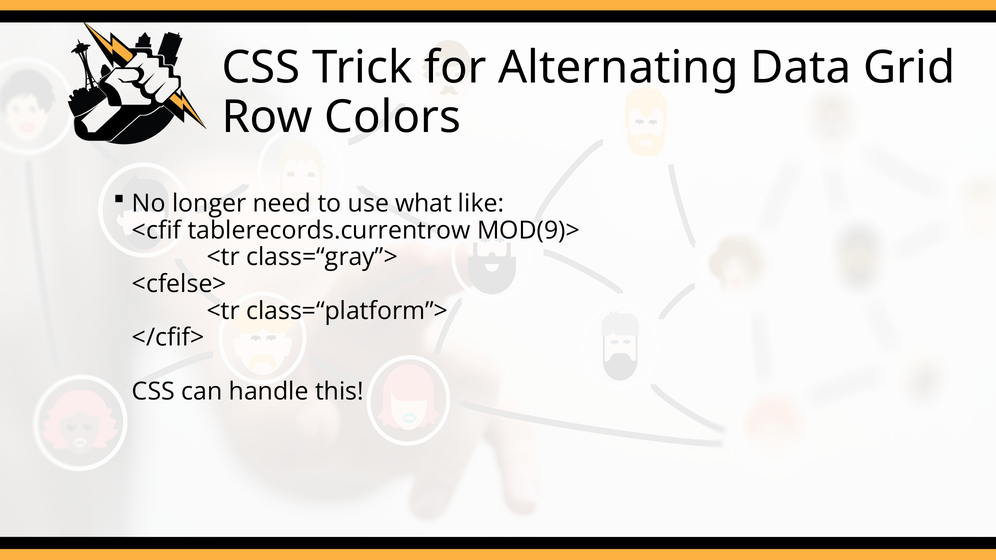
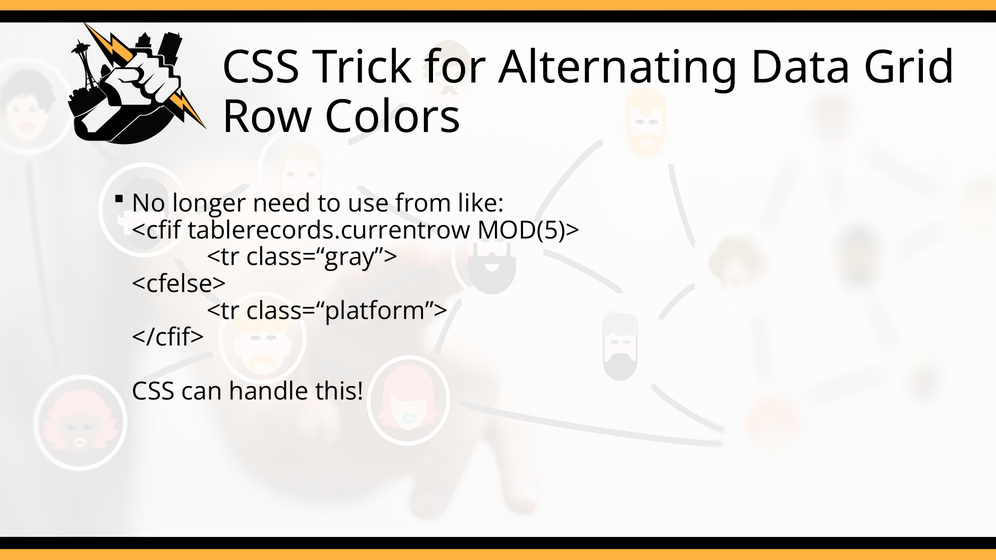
what: what -> from
MOD(9)>: MOD(9)> -> MOD(5)>
